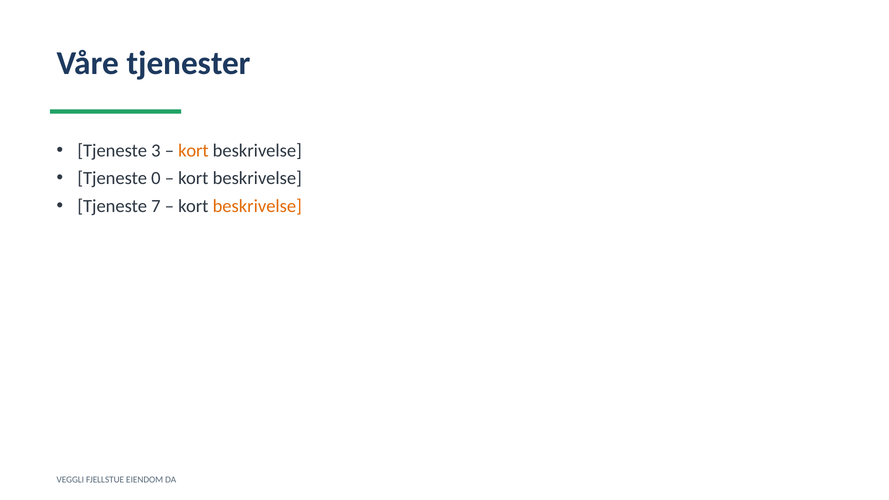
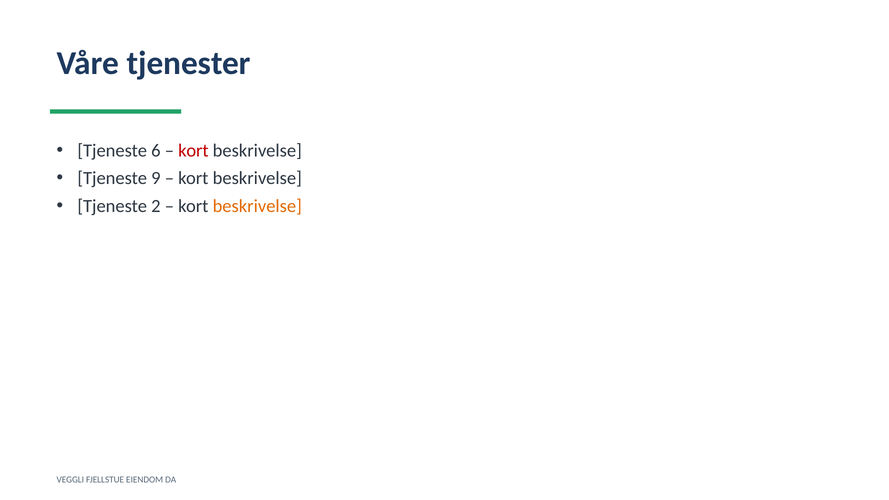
3: 3 -> 6
kort at (193, 151) colour: orange -> red
0: 0 -> 9
7: 7 -> 2
